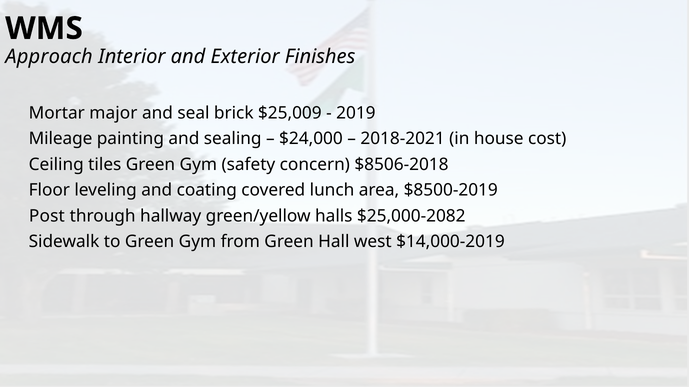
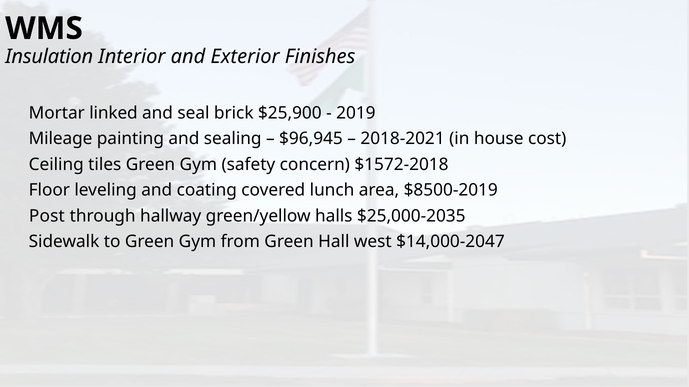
Approach: Approach -> Insulation
major: major -> linked
$25,009: $25,009 -> $25,900
$24,000: $24,000 -> $96,945
$8506-2018: $8506-2018 -> $1572-2018
$25,000-2082: $25,000-2082 -> $25,000-2035
$14,000-2019: $14,000-2019 -> $14,000-2047
